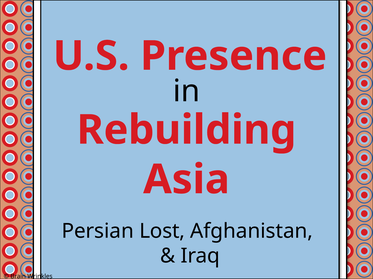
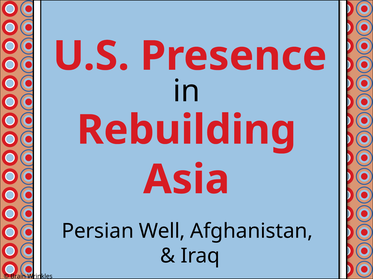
Lost: Lost -> Well
